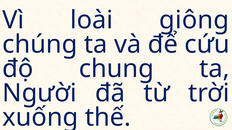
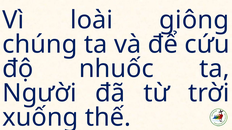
chung: chung -> nhuốc
